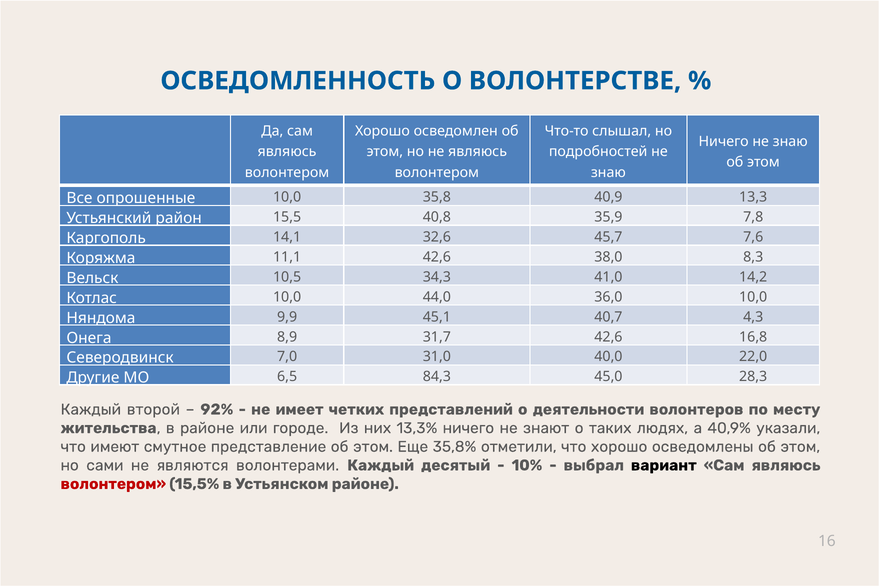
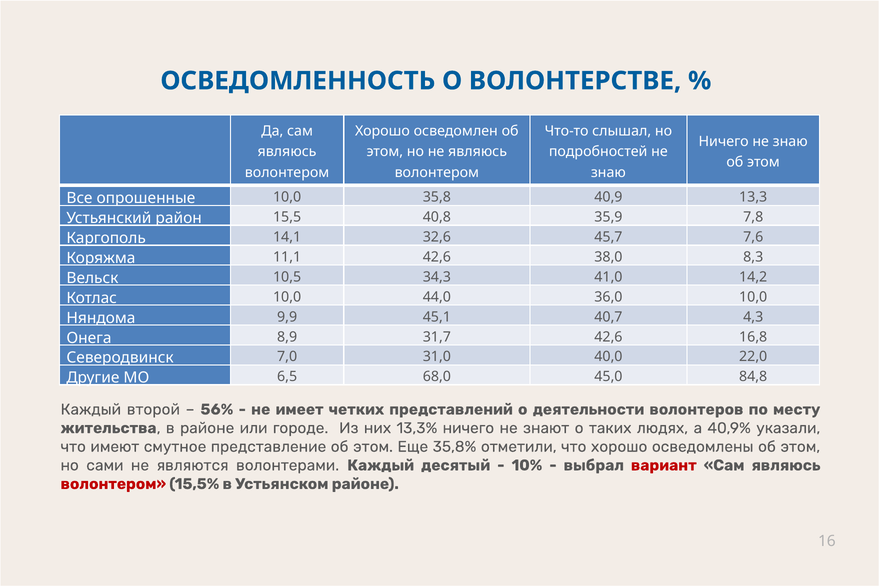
84,3: 84,3 -> 68,0
28,3: 28,3 -> 84,8
92%: 92% -> 56%
вариант colour: black -> red
